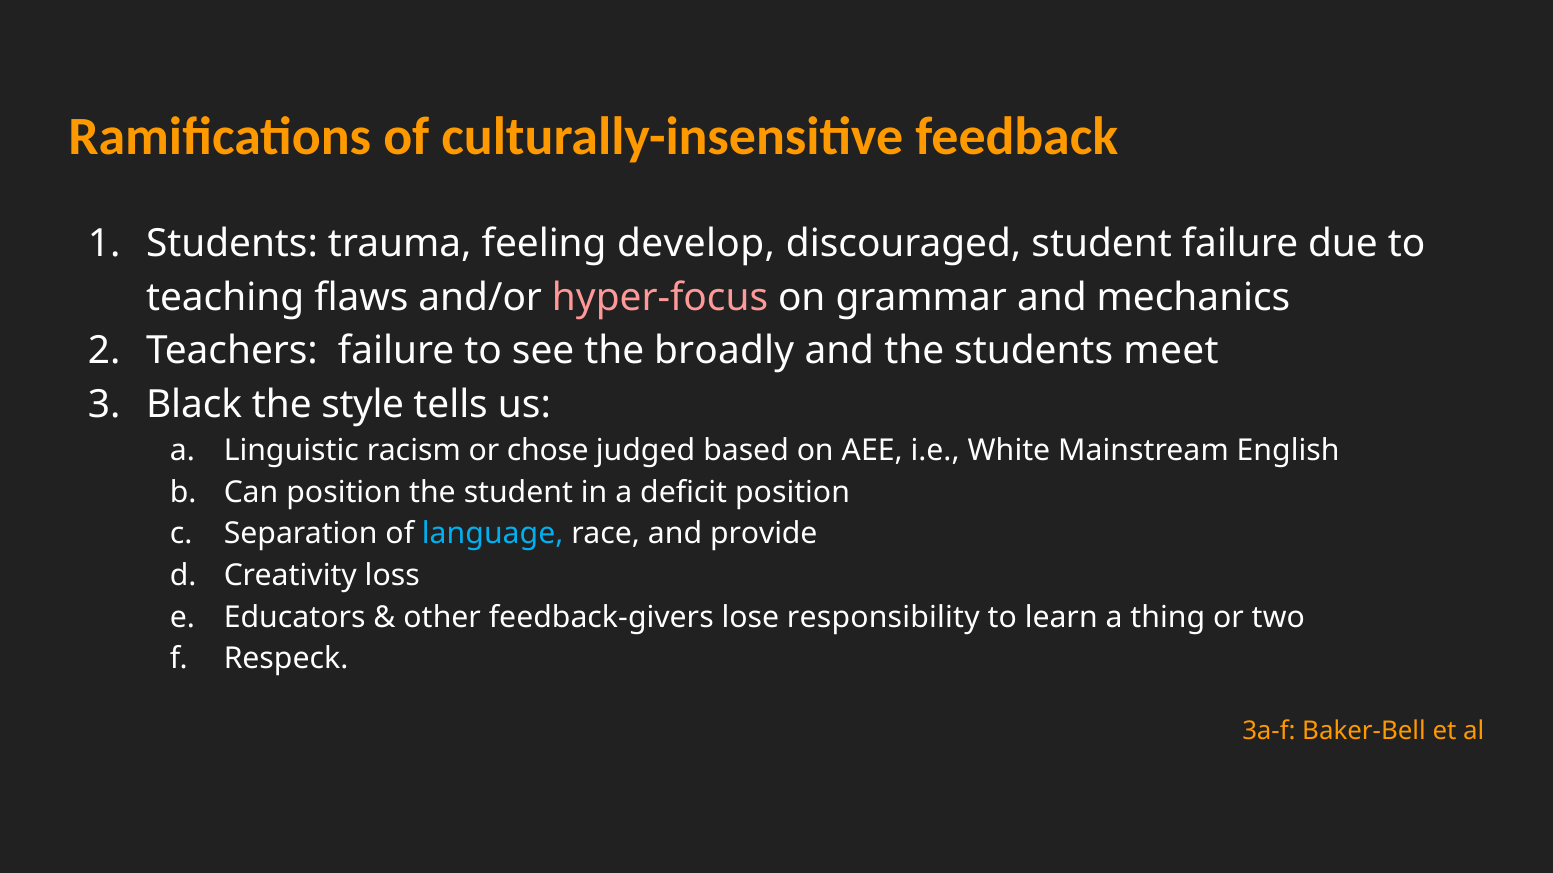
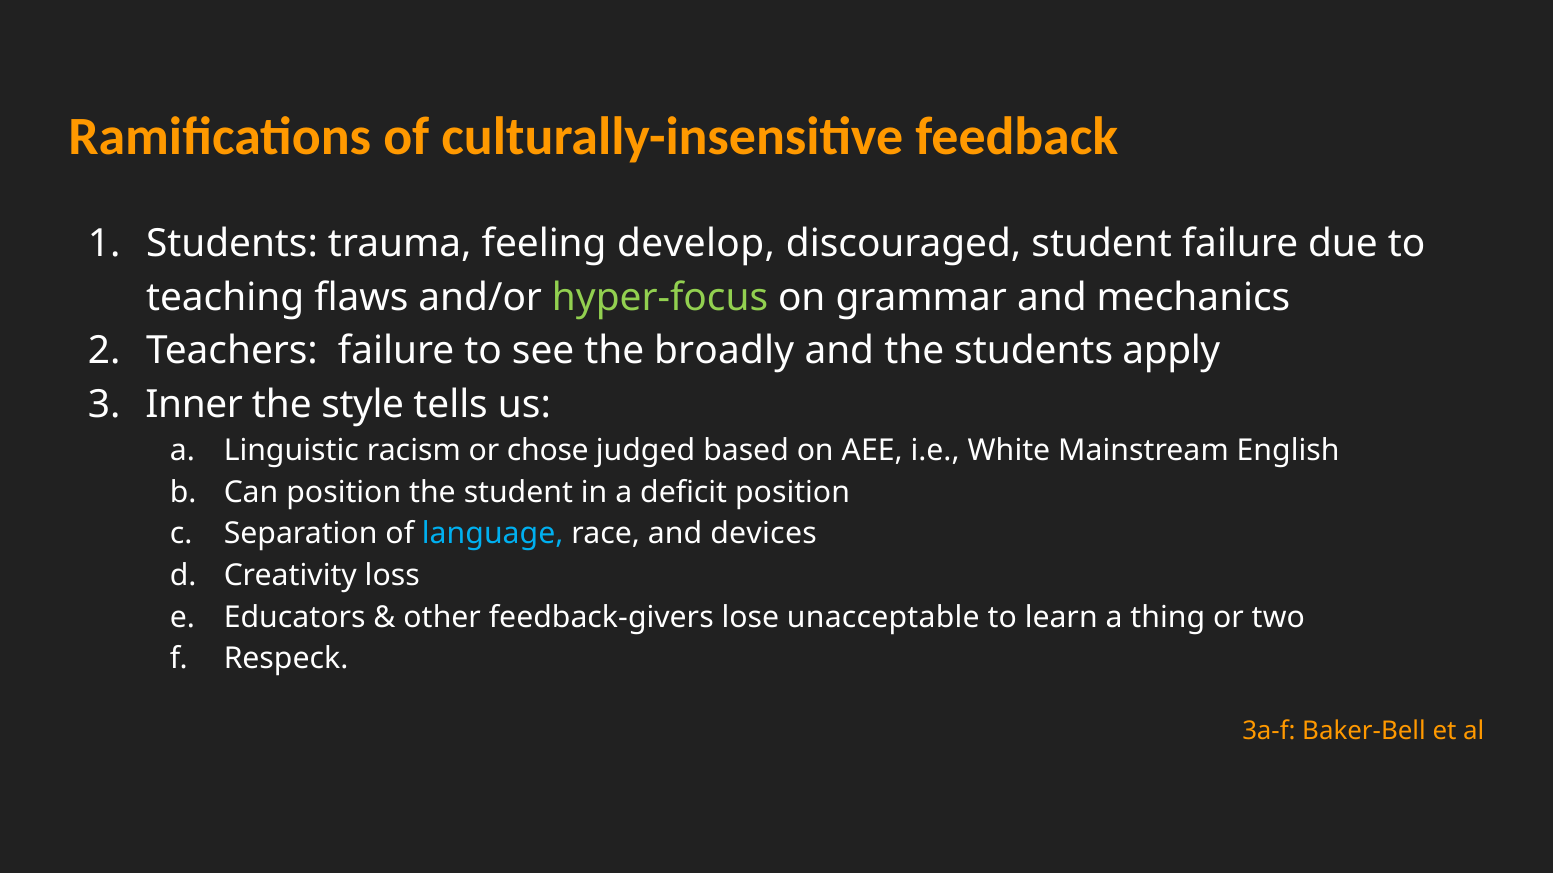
hyper-focus colour: pink -> light green
meet: meet -> apply
Black: Black -> Inner
provide: provide -> devices
responsibility: responsibility -> unacceptable
